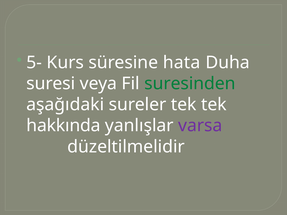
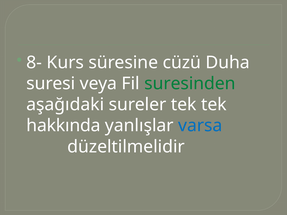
5-: 5- -> 8-
hata: hata -> cüzü
varsa colour: purple -> blue
